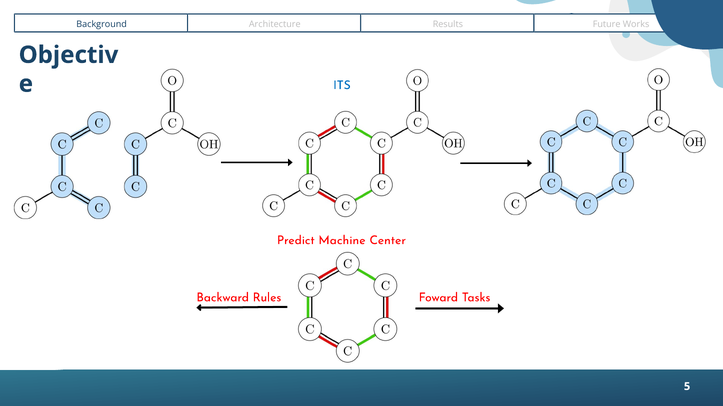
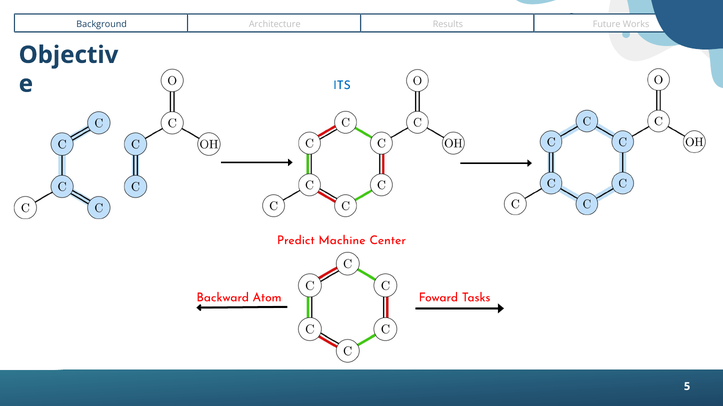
Rules: Rules -> Atom
